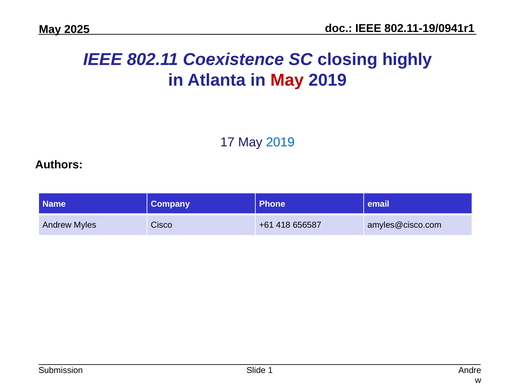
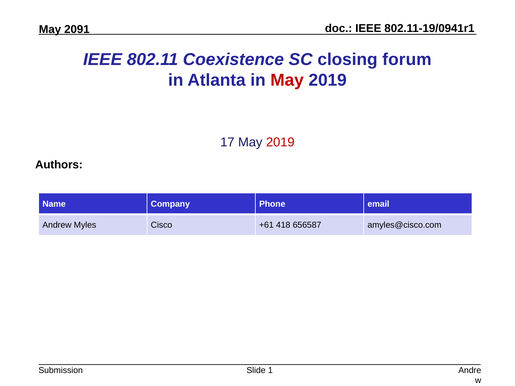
2025: 2025 -> 2091
highly: highly -> forum
2019 at (280, 142) colour: blue -> red
